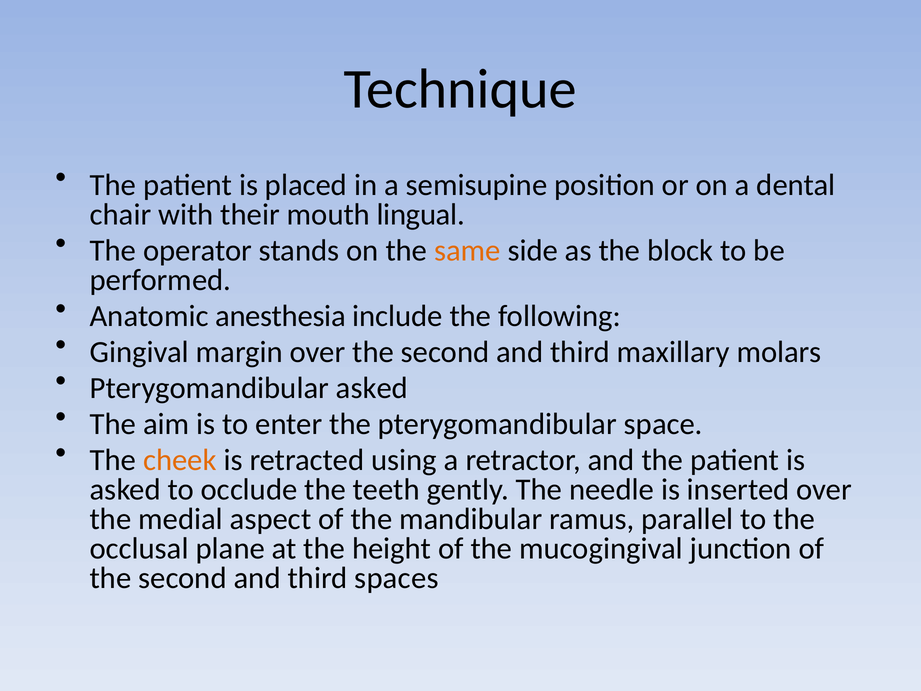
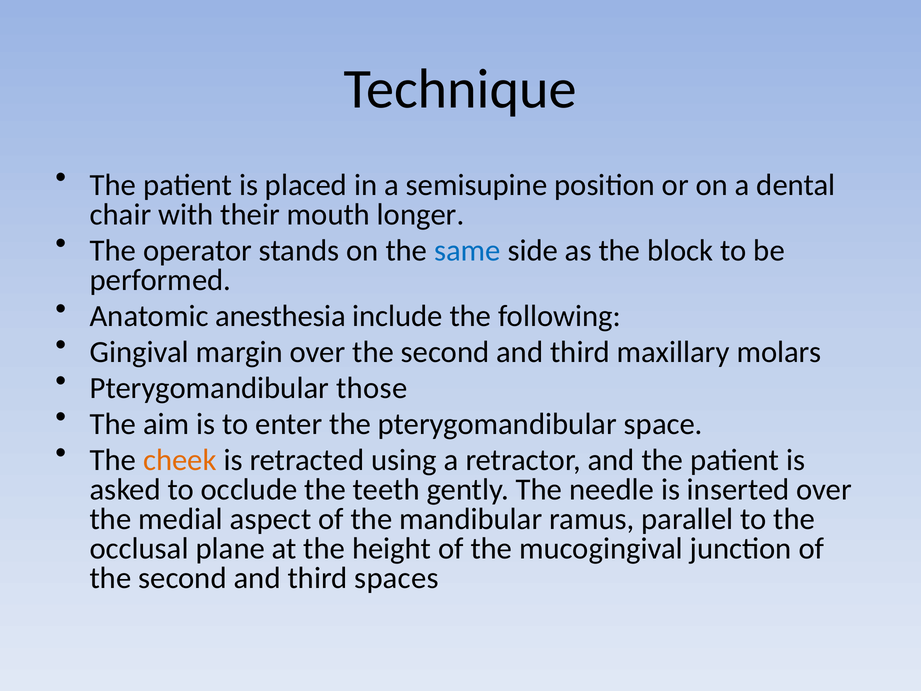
lingual: lingual -> longer
same colour: orange -> blue
Pterygomandibular asked: asked -> those
